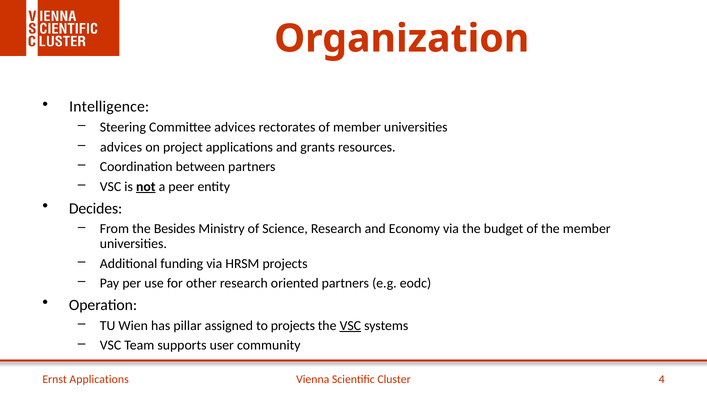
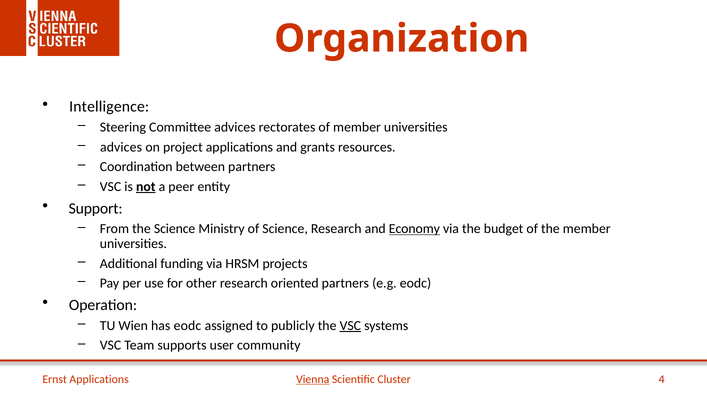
Decides: Decides -> Support
the Besides: Besides -> Science
Economy underline: none -> present
has pillar: pillar -> eodc
to projects: projects -> publicly
Vienna underline: none -> present
